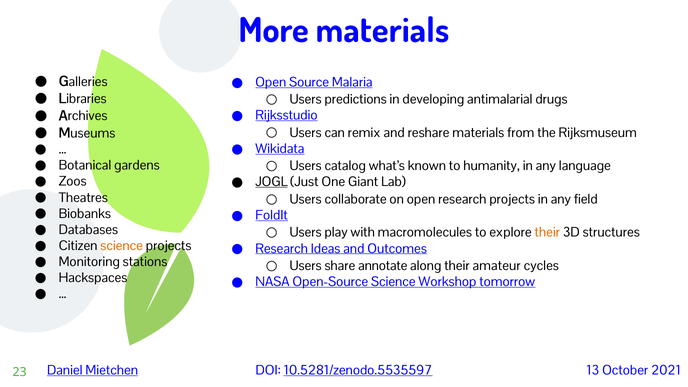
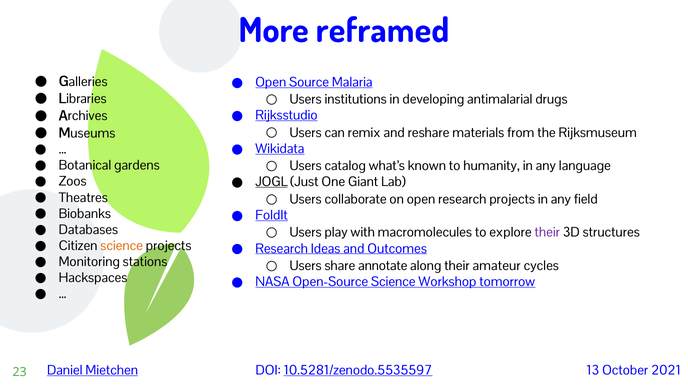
More materials: materials -> reframed
predictions: predictions -> institutions
their at (547, 233) colour: orange -> purple
